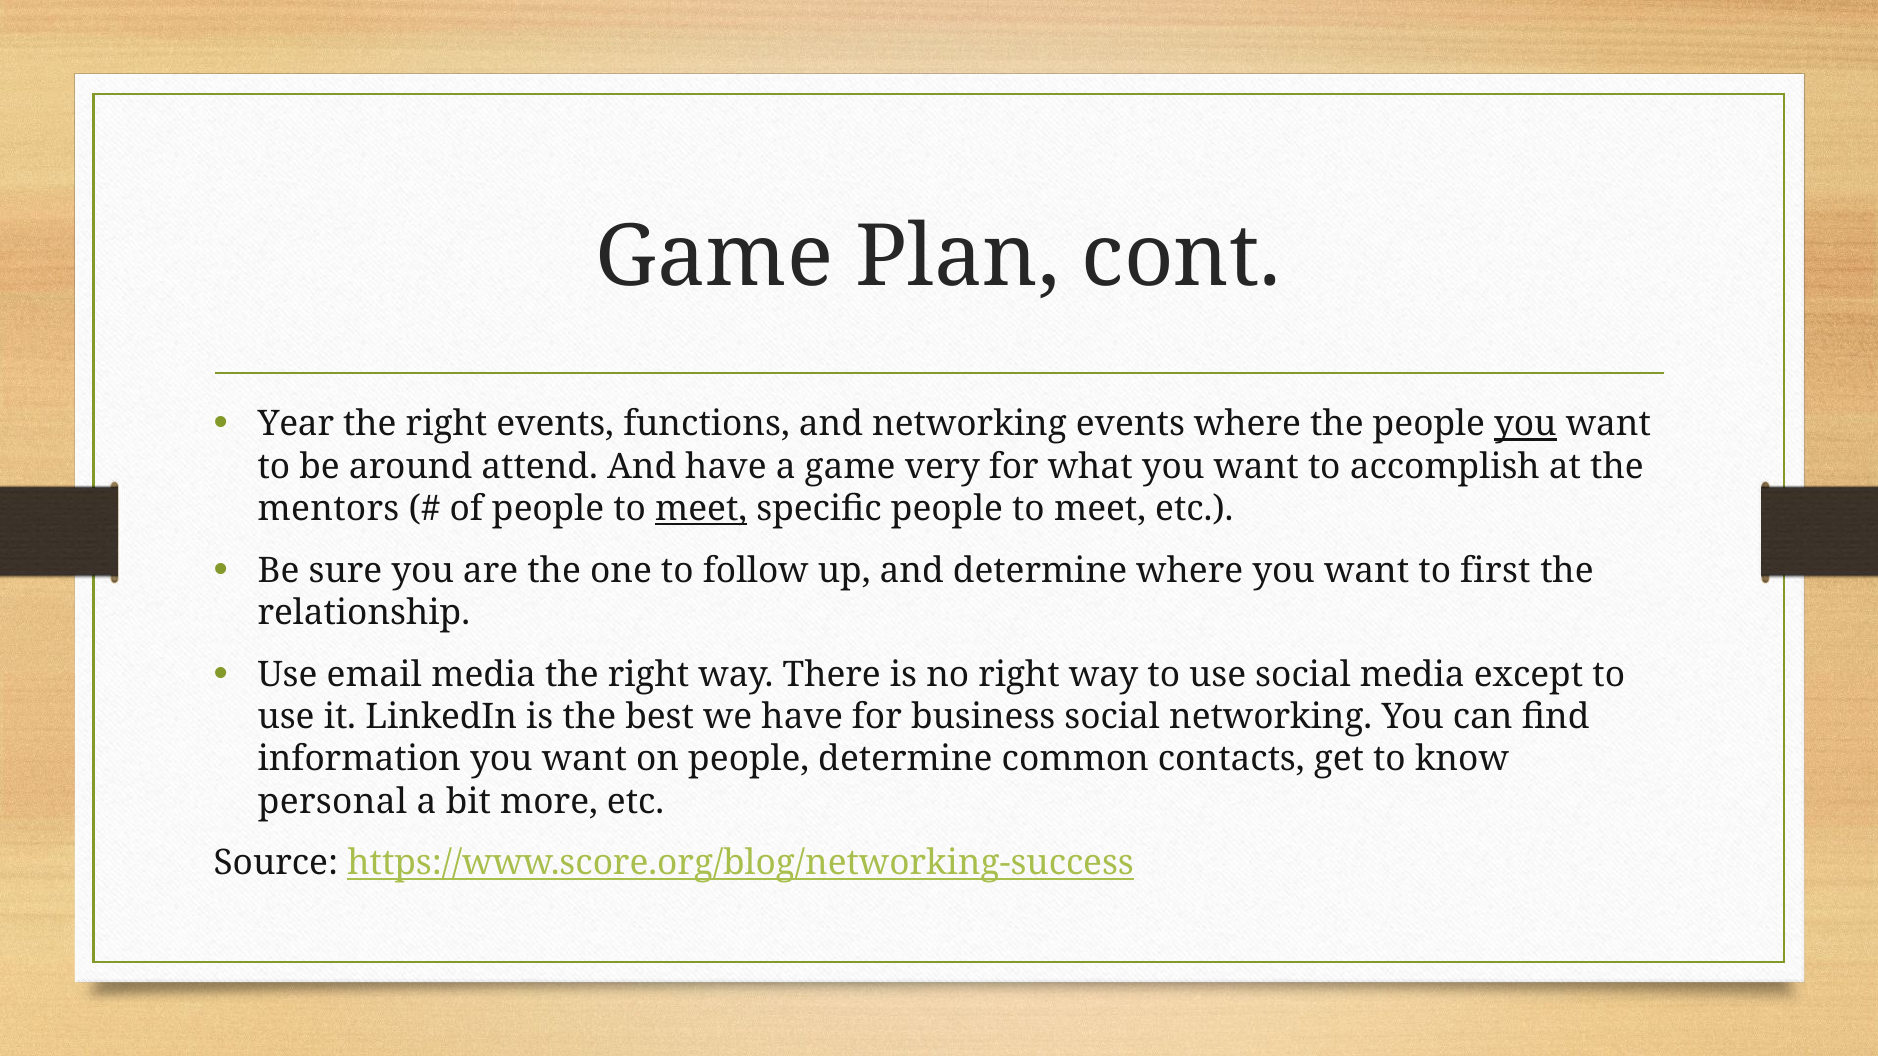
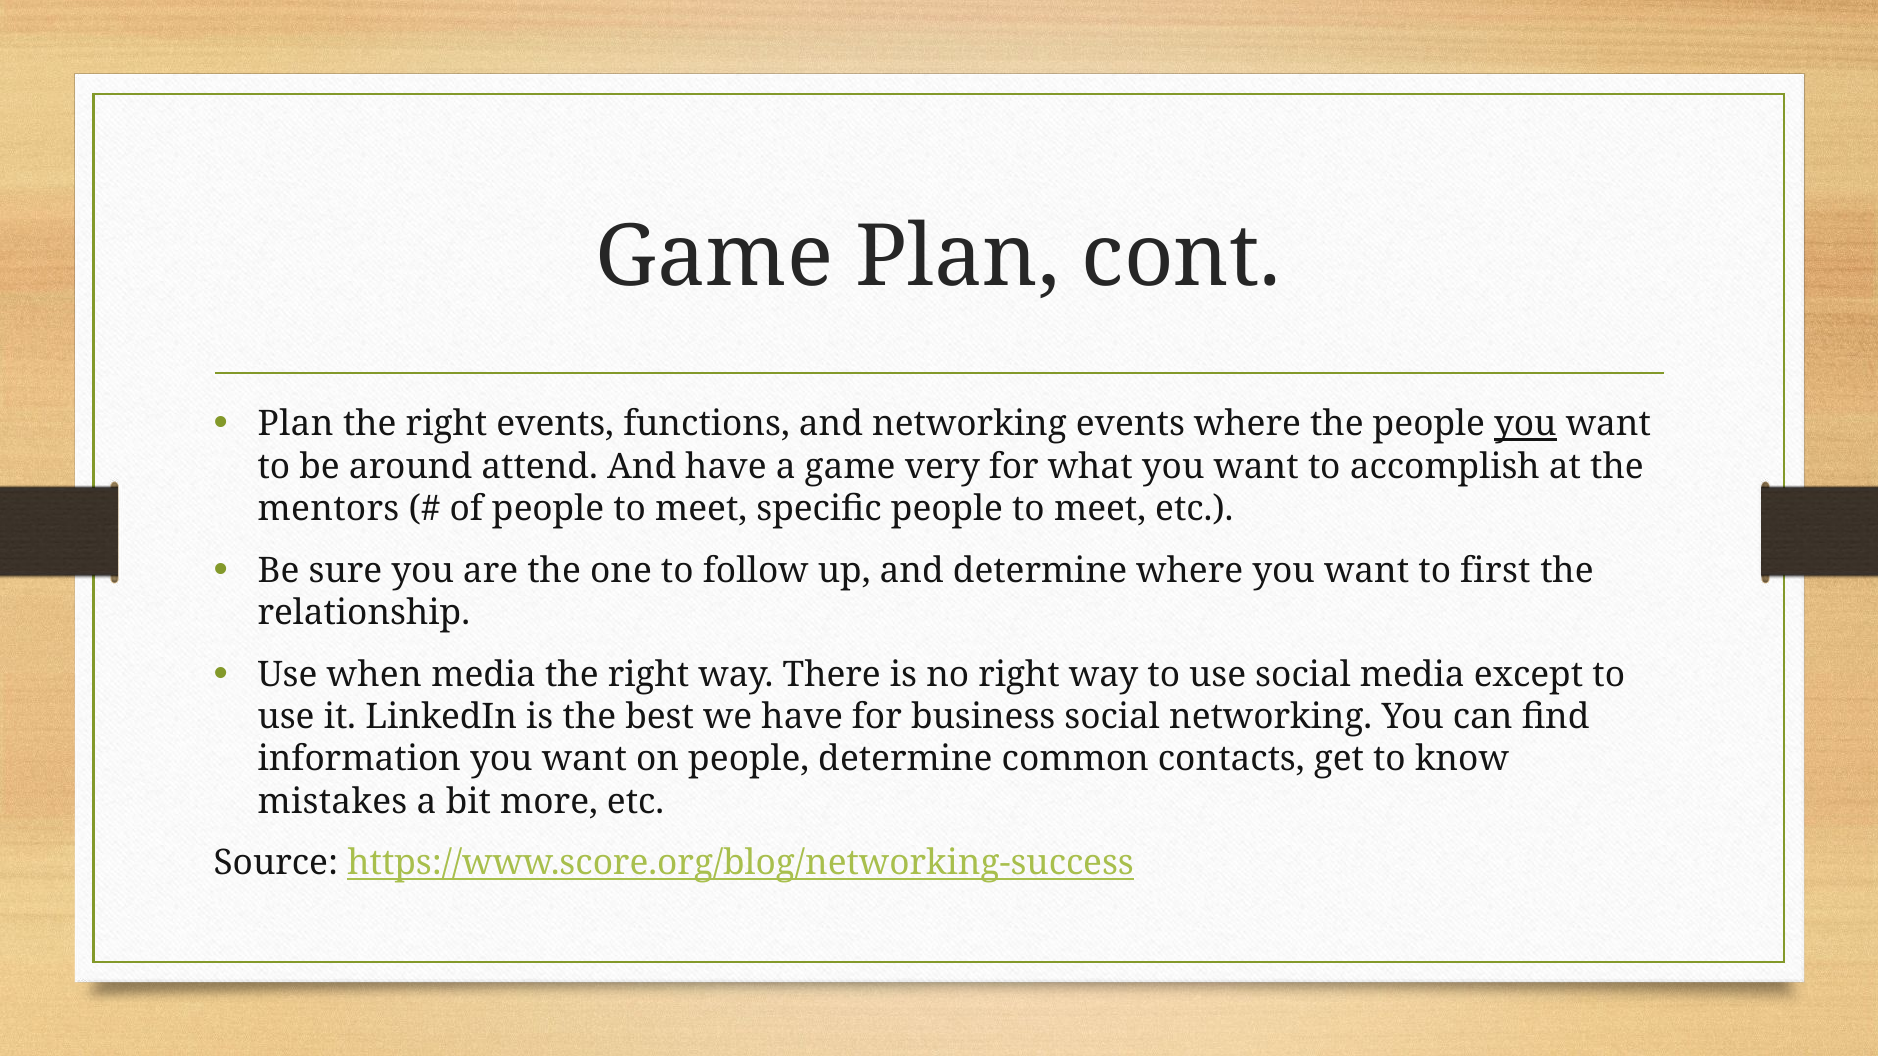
Year at (296, 425): Year -> Plan
meet at (701, 509) underline: present -> none
email: email -> when
personal: personal -> mistakes
